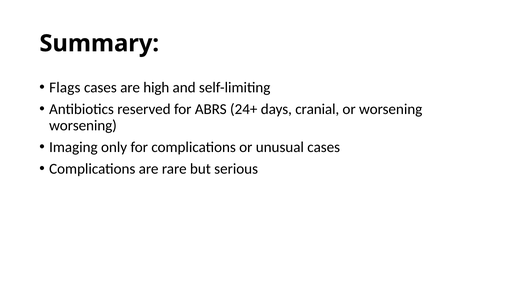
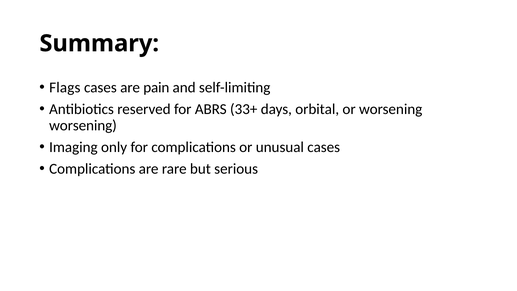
high: high -> pain
24+: 24+ -> 33+
cranial: cranial -> orbital
